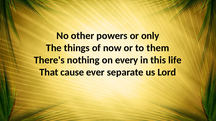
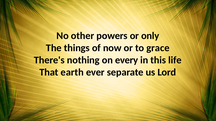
them: them -> grace
cause: cause -> earth
